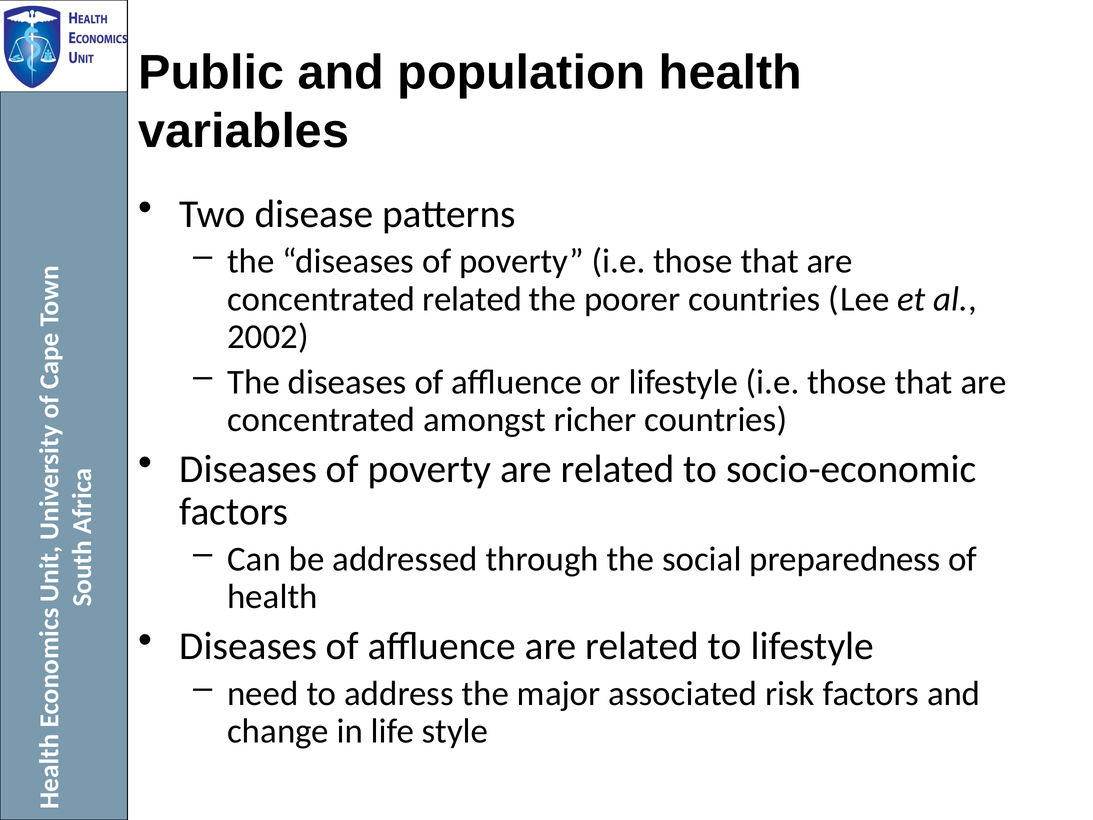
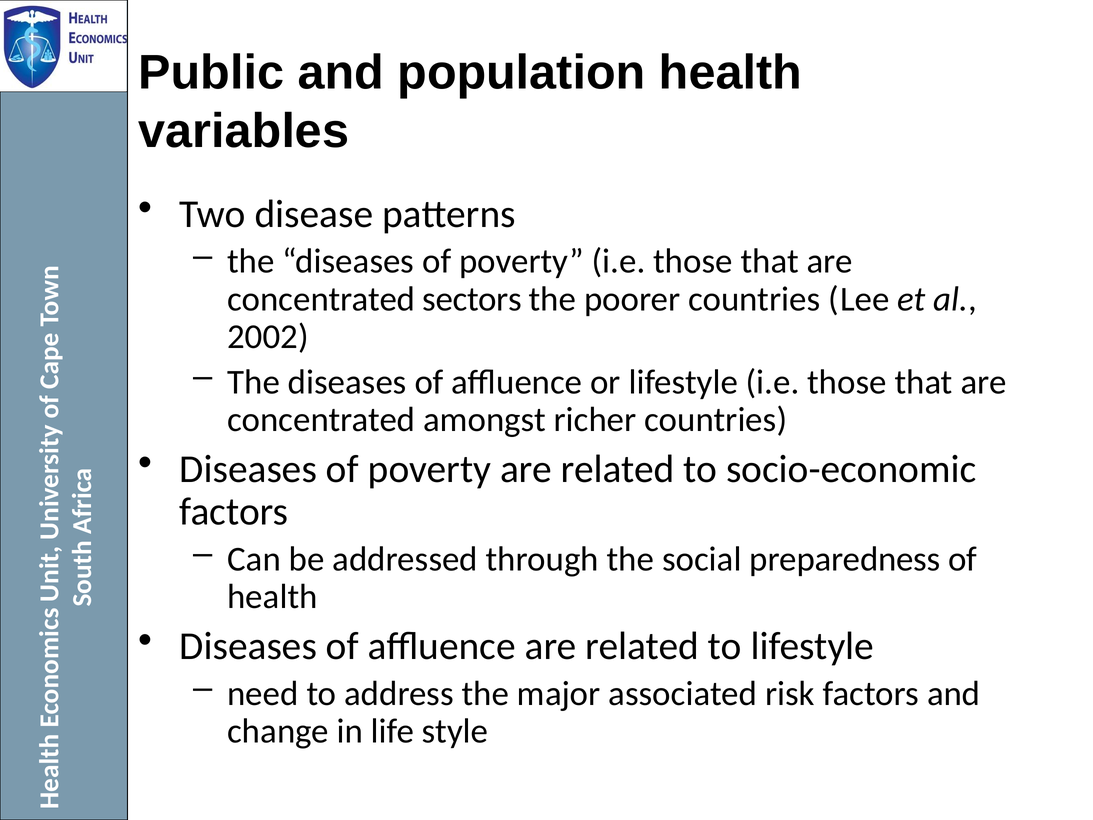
concentrated related: related -> sectors
